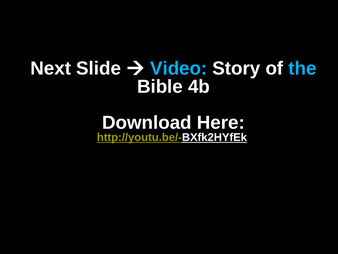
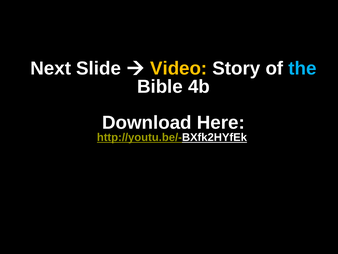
Video colour: light blue -> yellow
